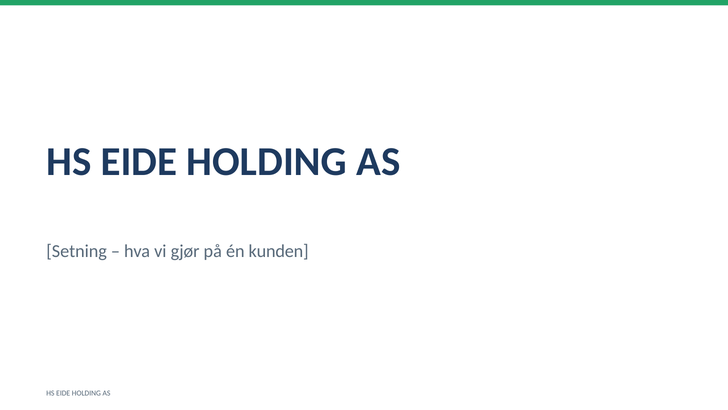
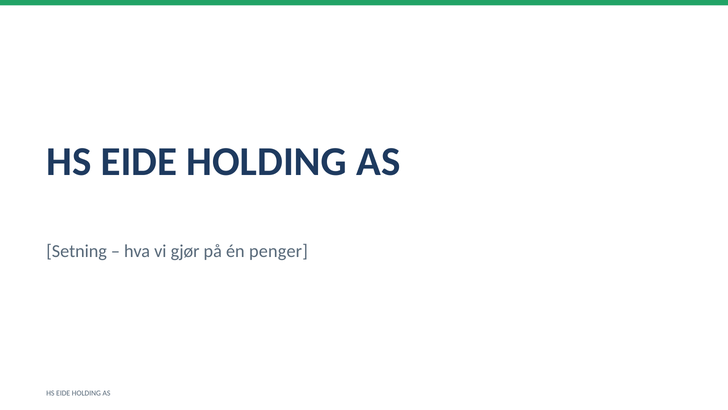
kunden: kunden -> penger
